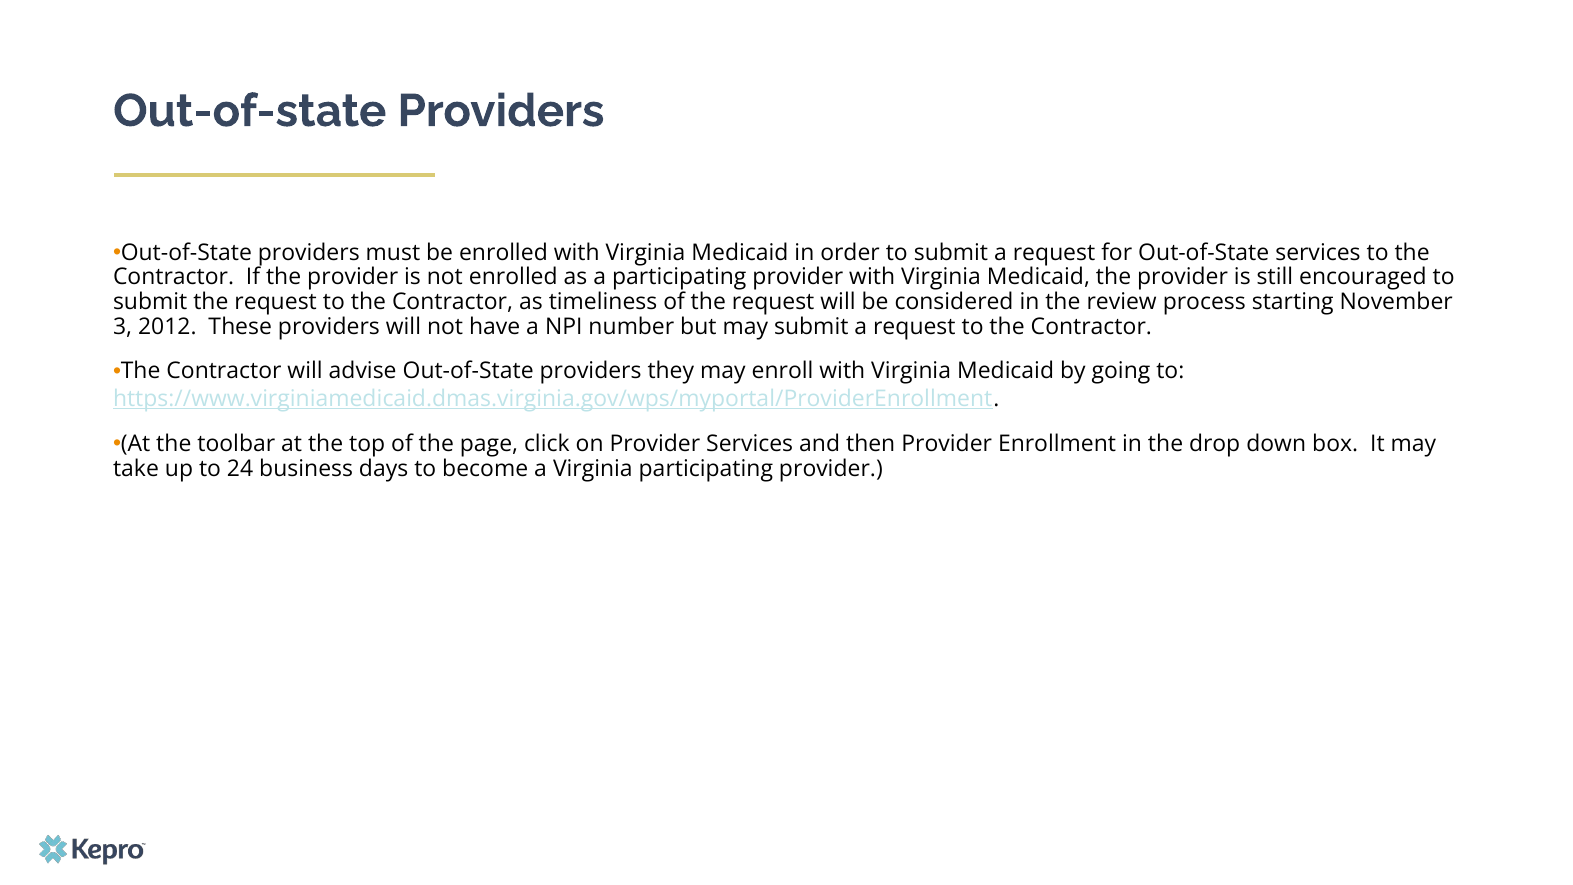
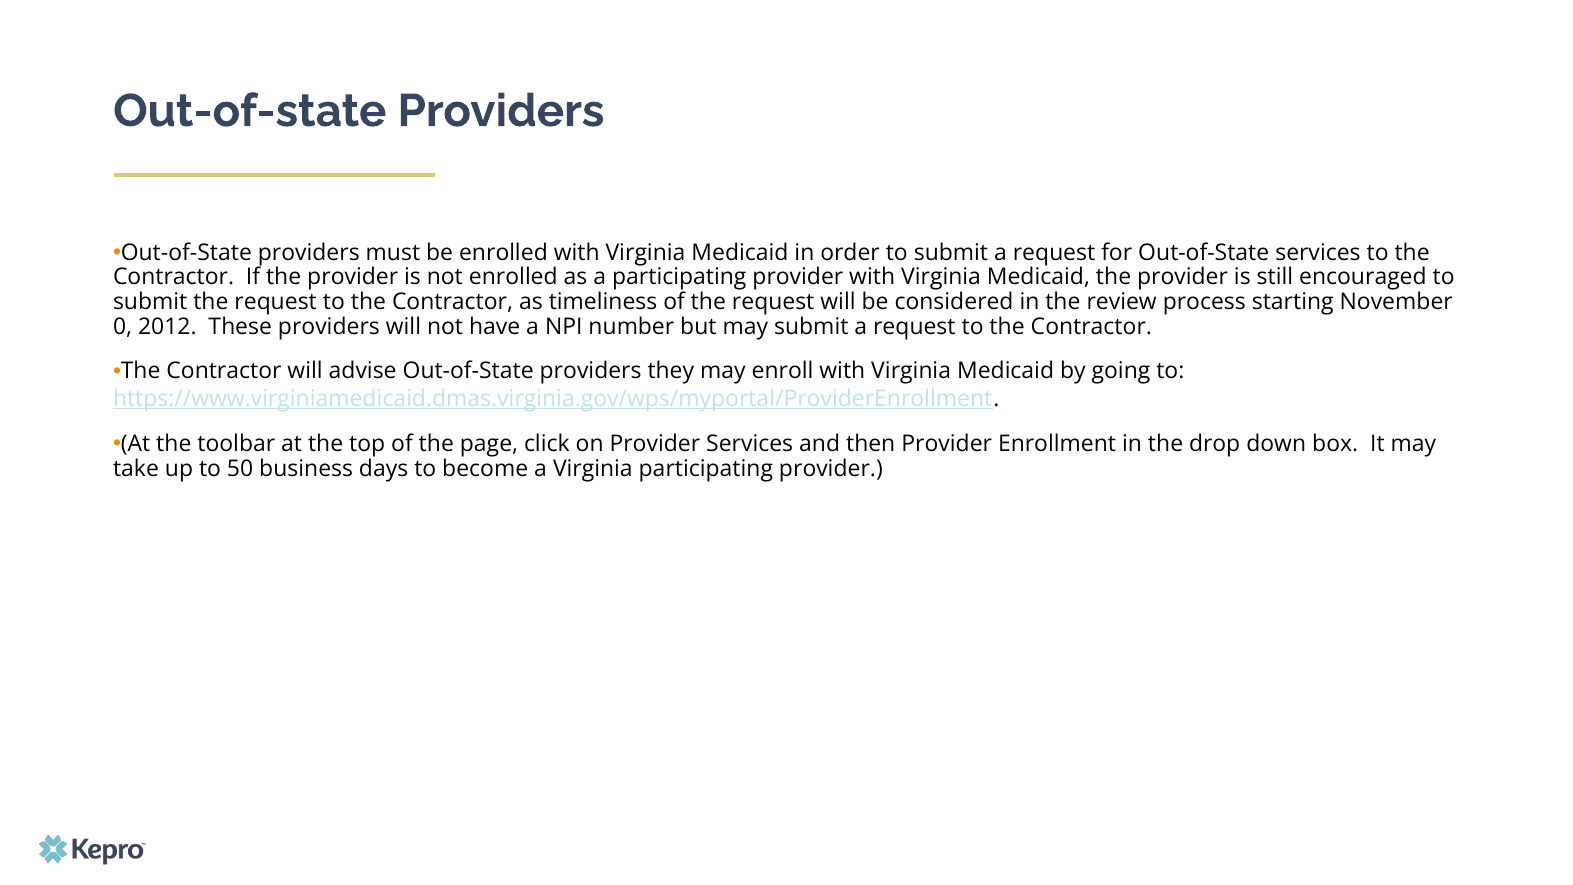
3: 3 -> 0
24: 24 -> 50
